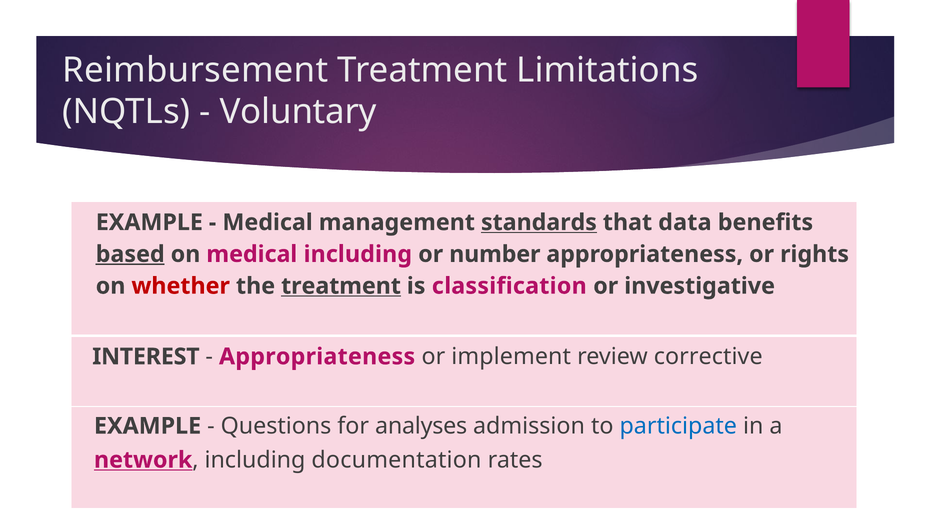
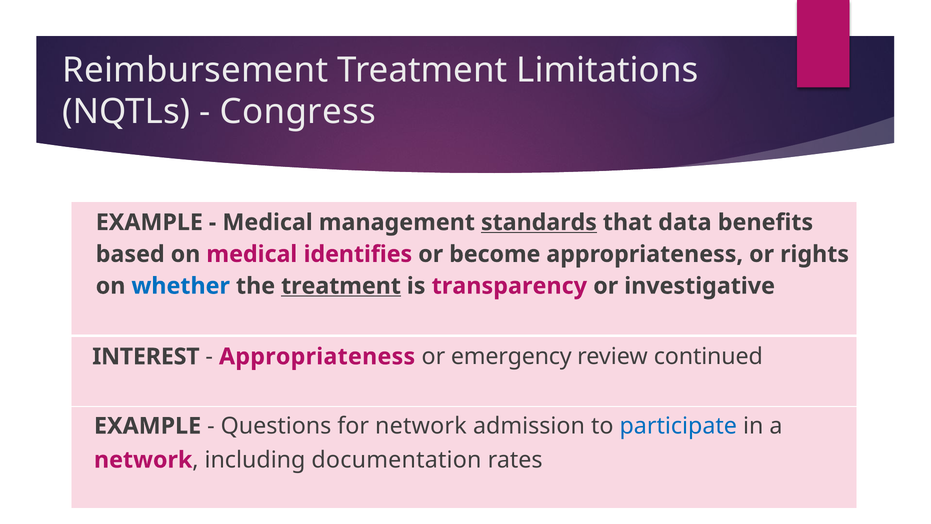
Voluntary: Voluntary -> Congress
based underline: present -> none
medical including: including -> identifies
number: number -> become
whether colour: red -> blue
classification: classification -> transparency
implement: implement -> emergency
corrective: corrective -> continued
for analyses: analyses -> network
network at (143, 460) underline: present -> none
